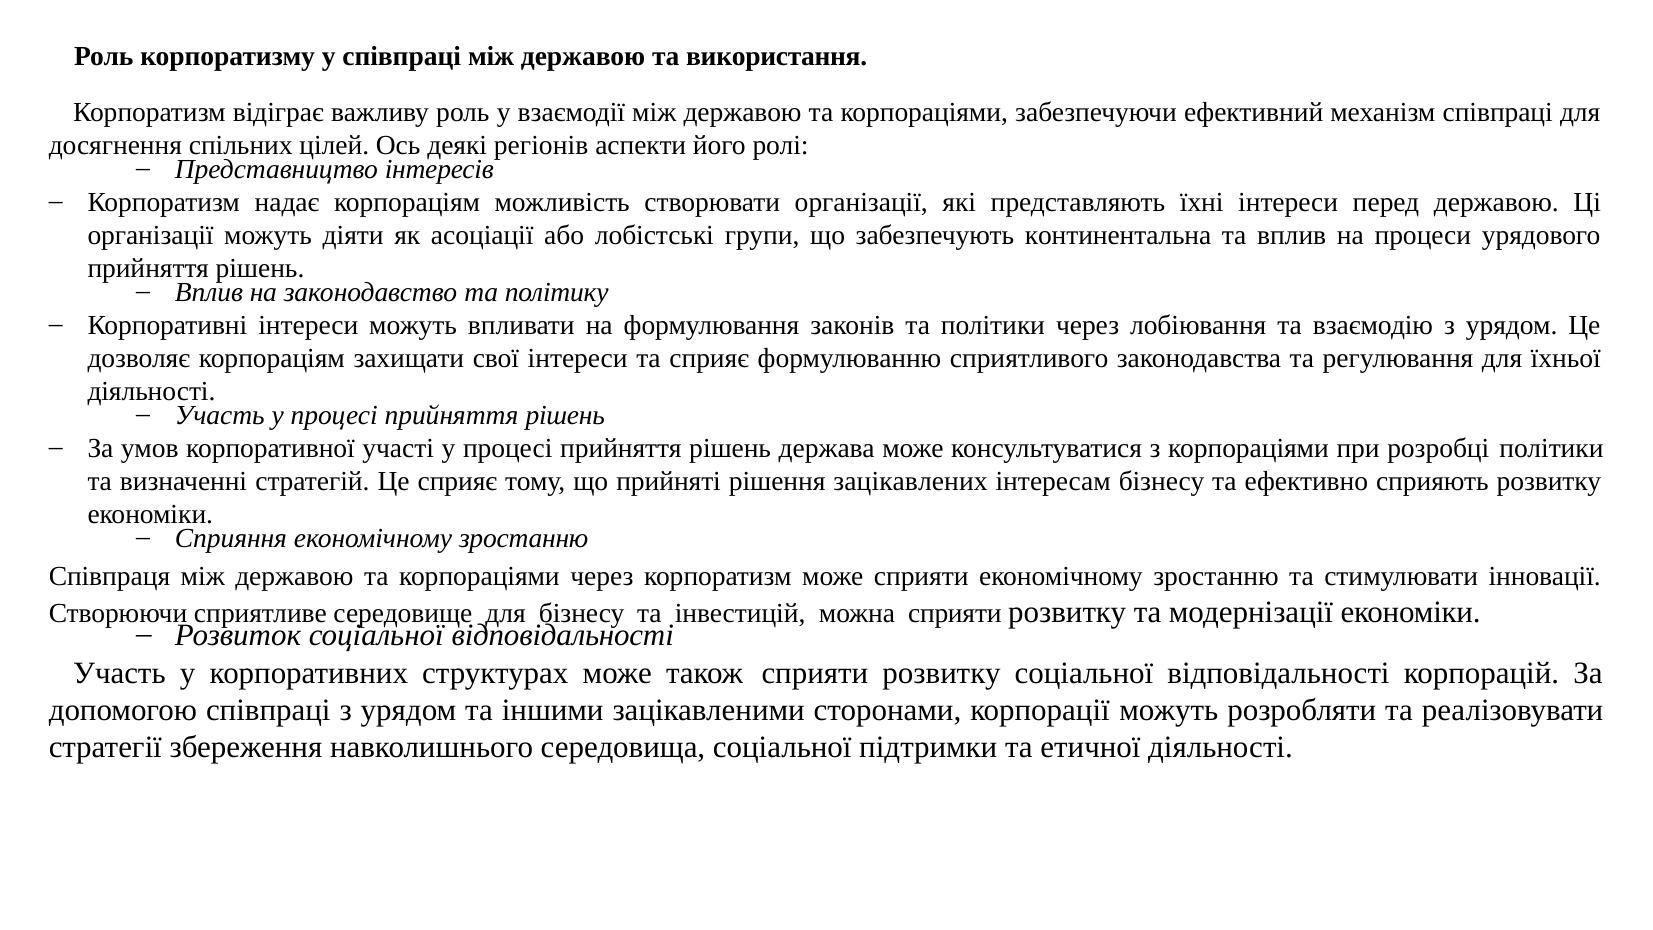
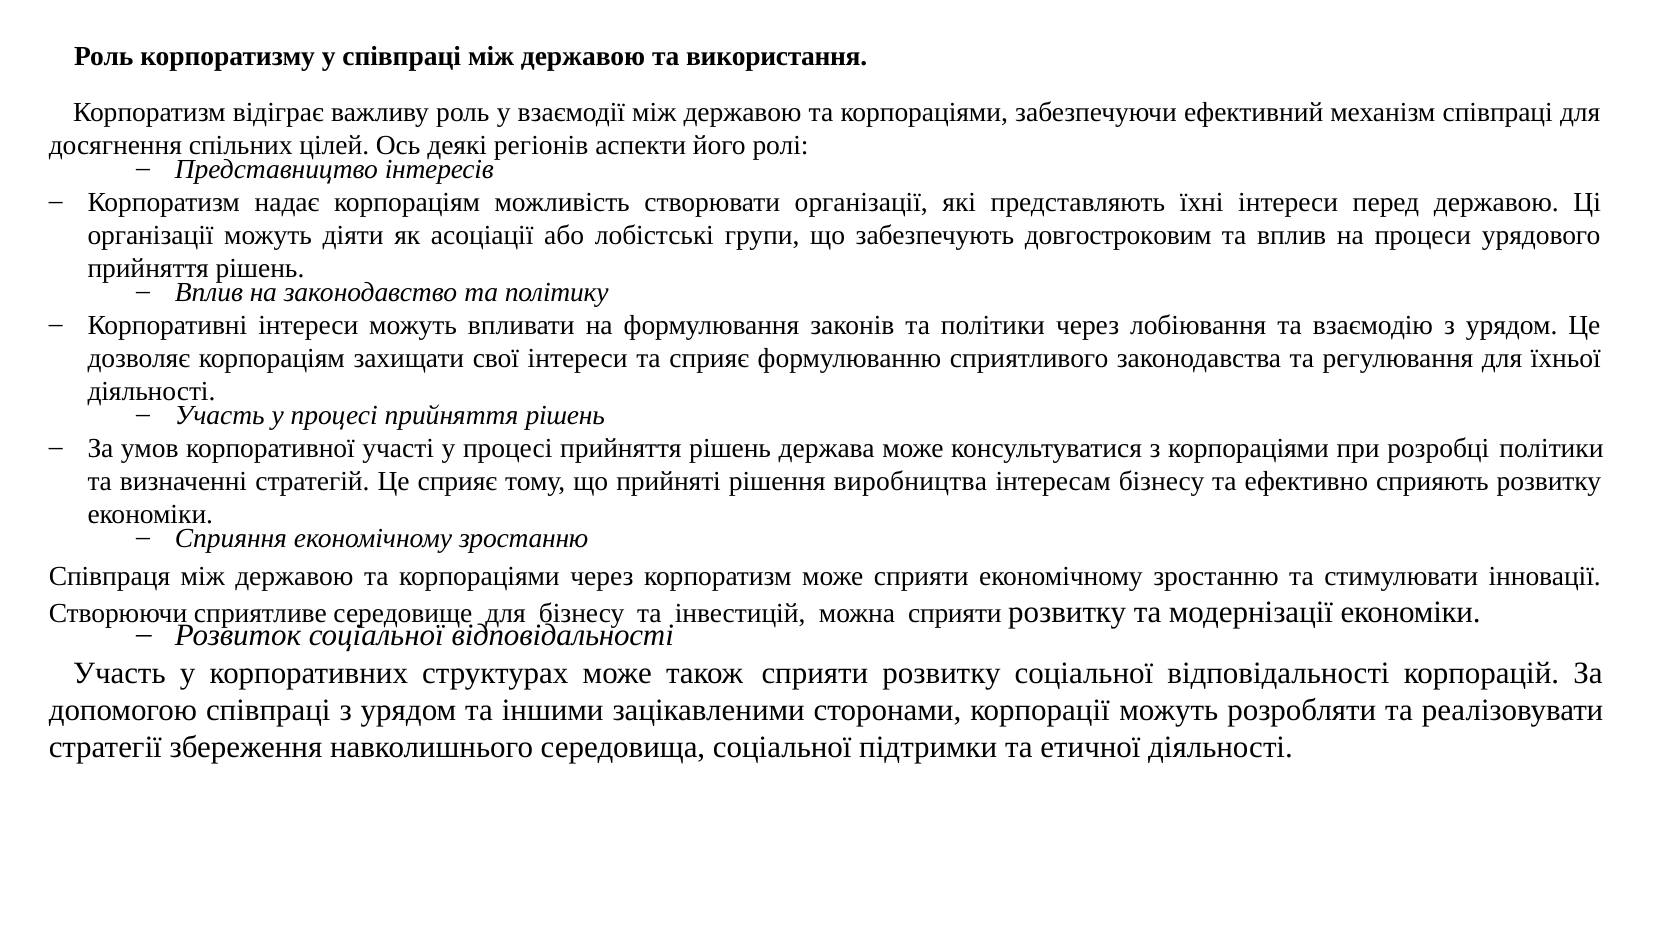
континентальна: континентальна -> довгостроковим
зацікавлених: зацікавлених -> виробництва
